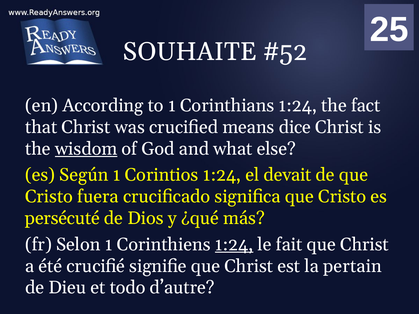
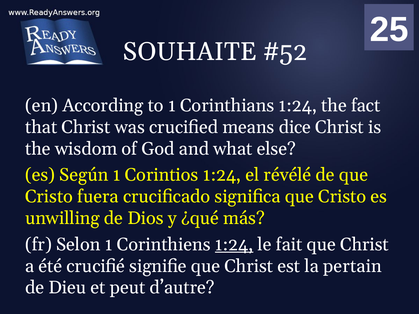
wisdom underline: present -> none
devait: devait -> révélé
persécuté: persécuté -> unwilling
todo: todo -> peut
